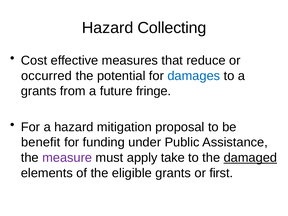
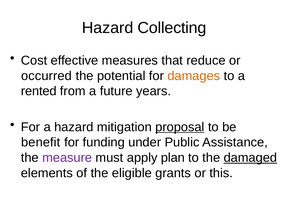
damages colour: blue -> orange
grants at (39, 91): grants -> rented
fringe: fringe -> years
proposal underline: none -> present
take: take -> plan
first: first -> this
